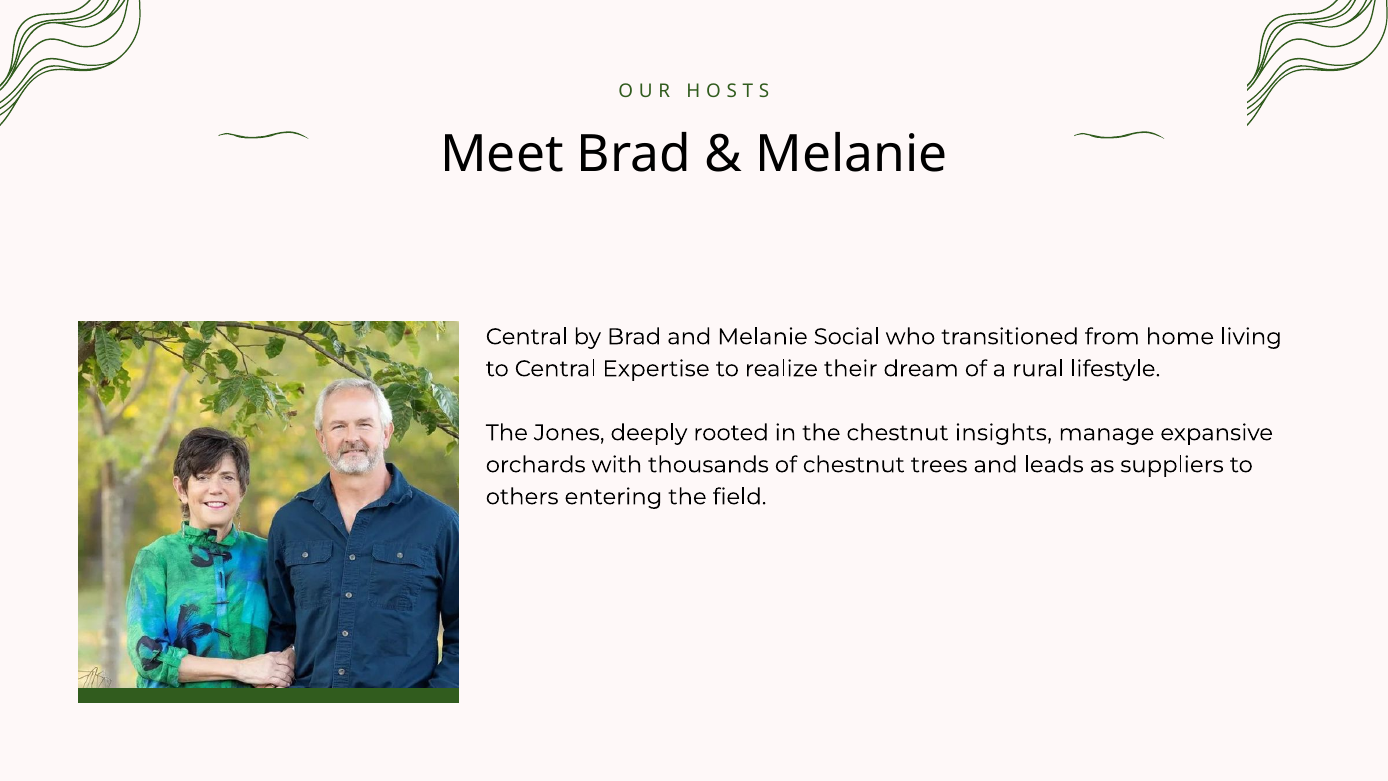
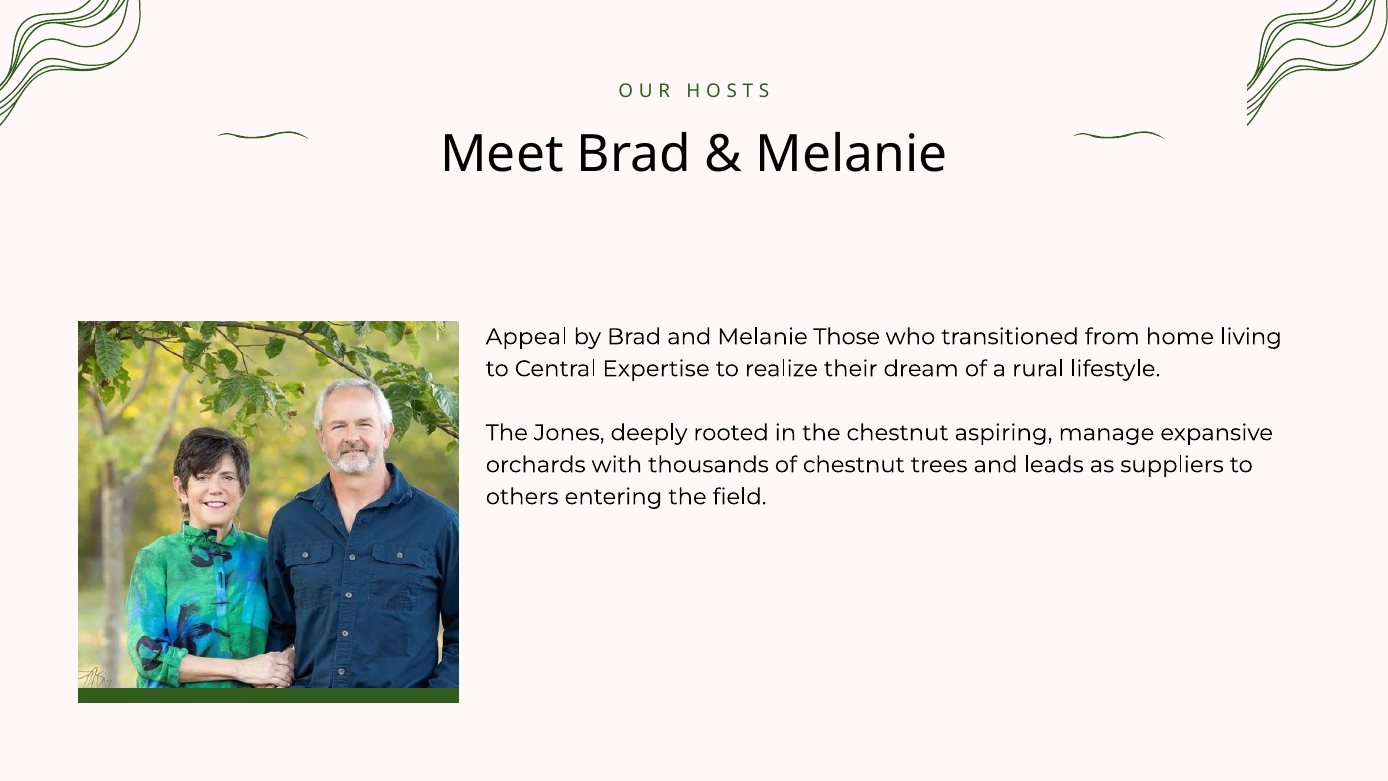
Central at (527, 337): Central -> Appeal
Social: Social -> Those
insights: insights -> aspiring
